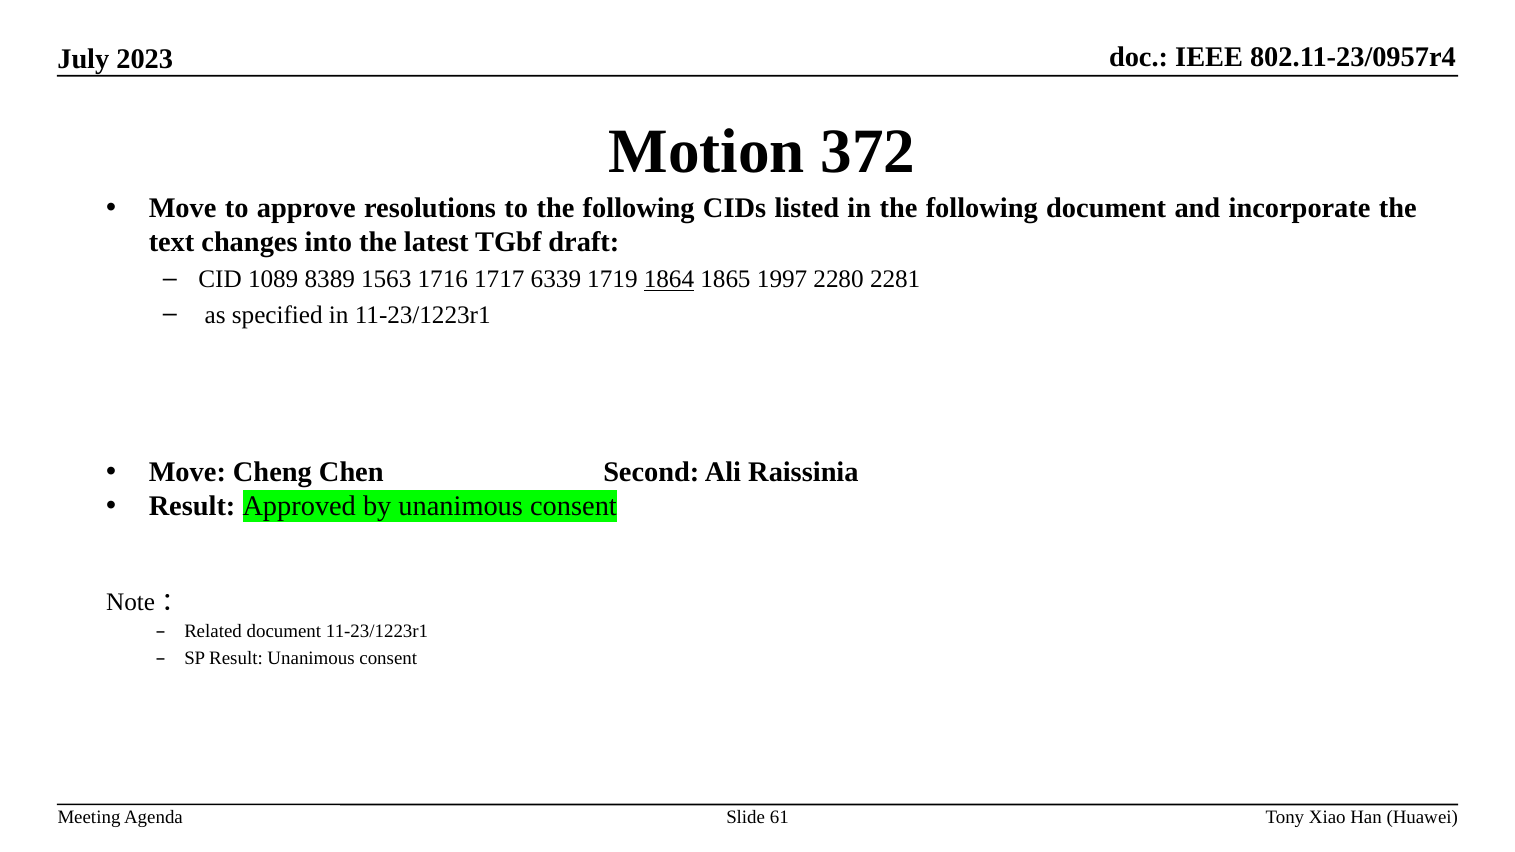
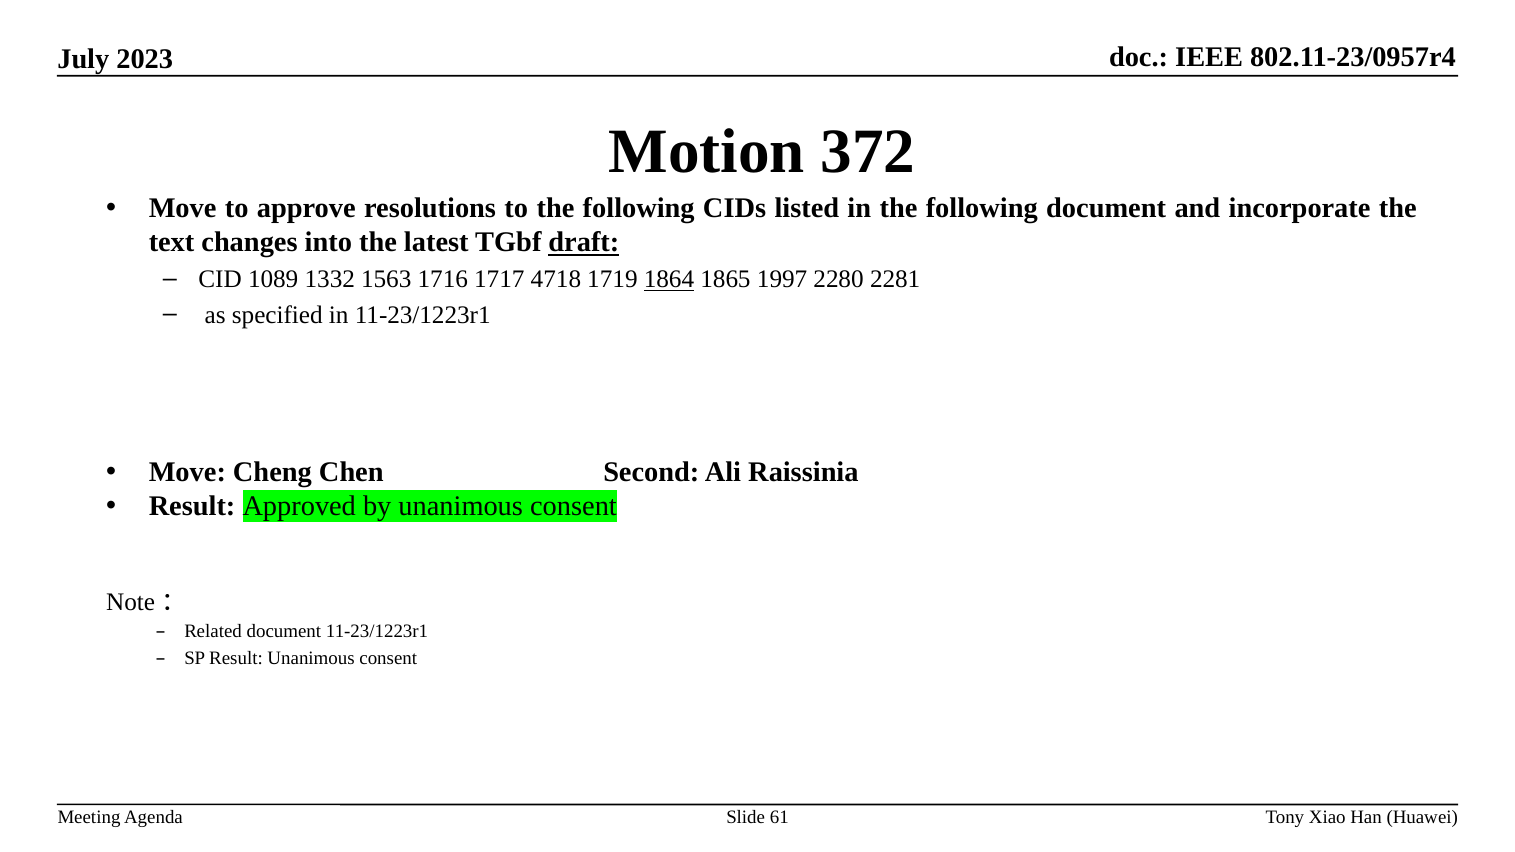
draft underline: none -> present
8389: 8389 -> 1332
6339: 6339 -> 4718
